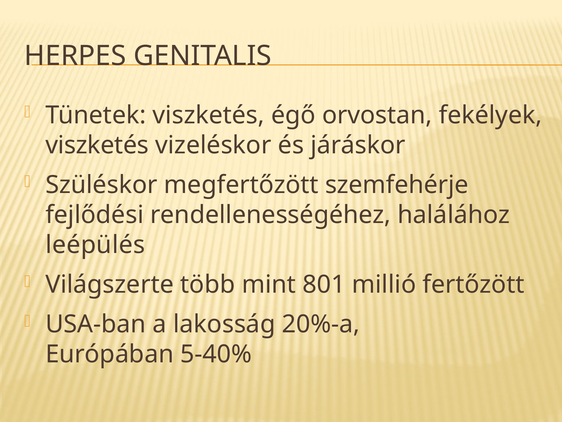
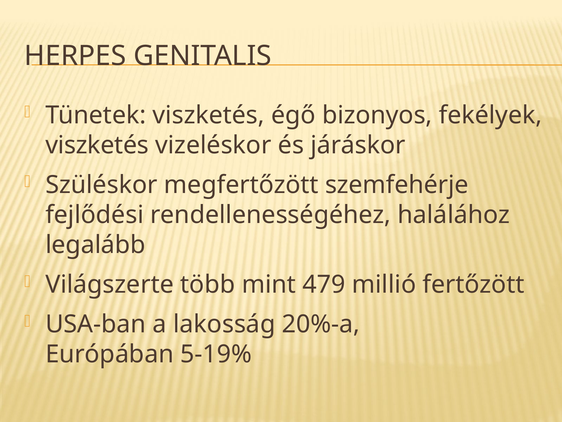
orvostan: orvostan -> bizonyos
leépülés: leépülés -> legalább
801: 801 -> 479
5-40%: 5-40% -> 5-19%
